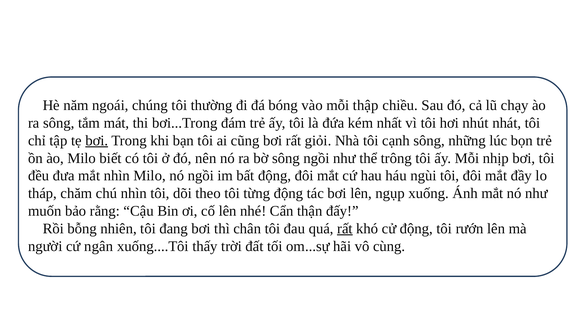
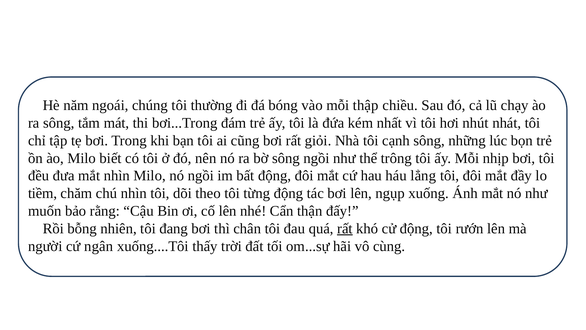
bơi at (97, 140) underline: present -> none
ngùi: ngùi -> lẳng
tháp: tháp -> tiềm
